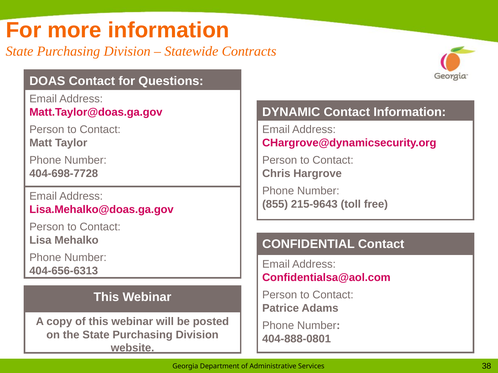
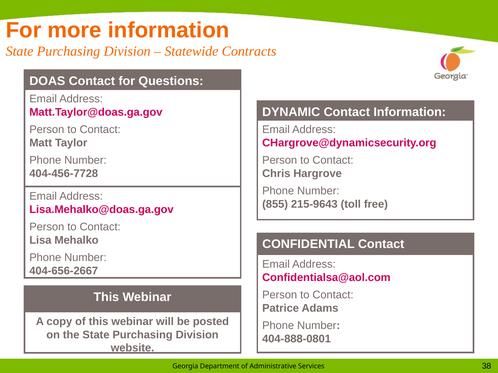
404-698-7728: 404-698-7728 -> 404-456-7728
404-656-6313: 404-656-6313 -> 404-656-2667
